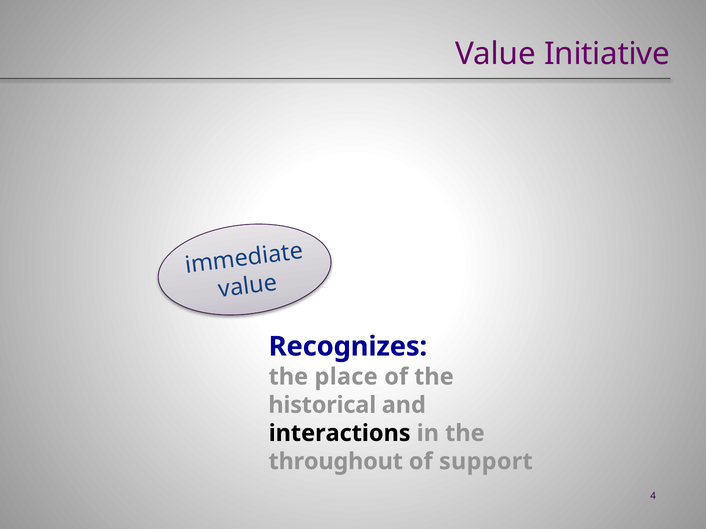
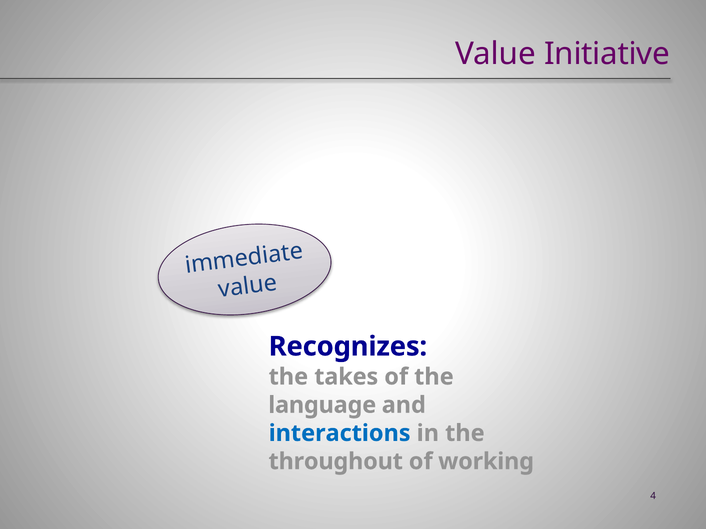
place: place -> takes
historical: historical -> language
interactions colour: black -> blue
support: support -> working
